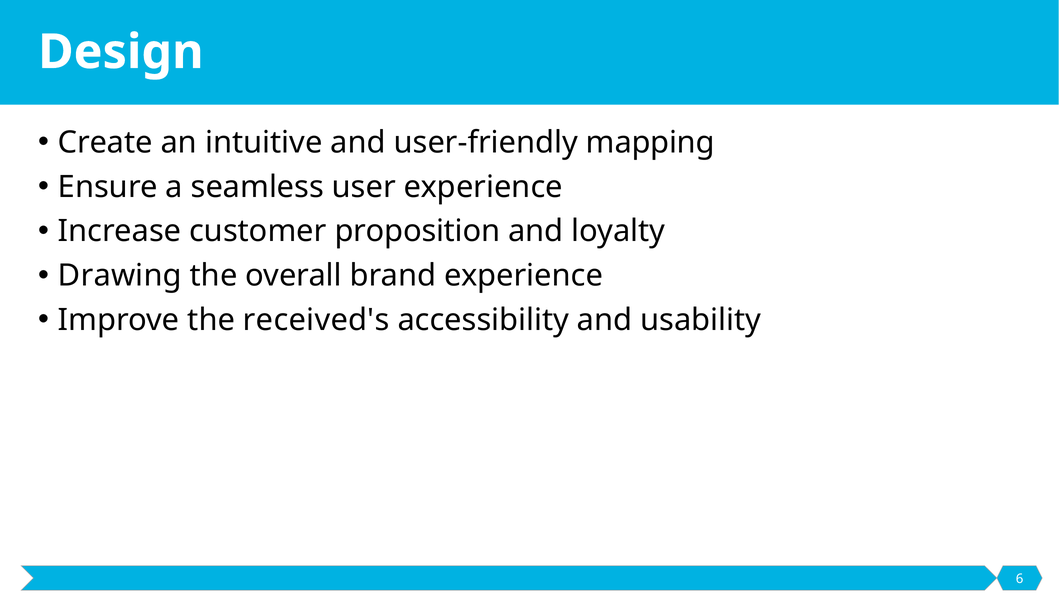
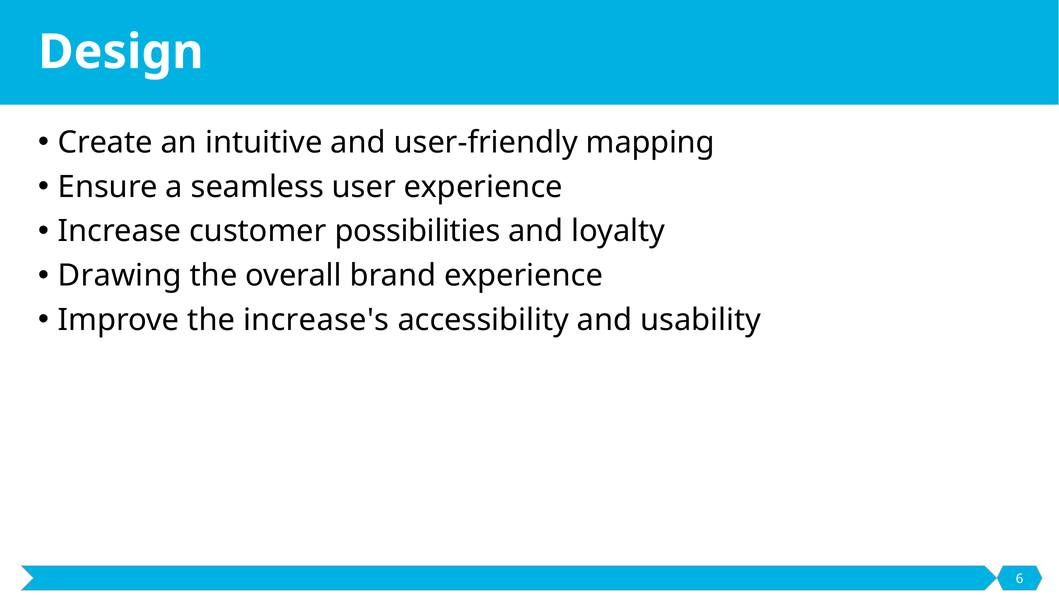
proposition: proposition -> possibilities
received's: received's -> increase's
